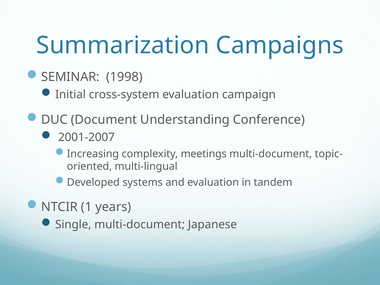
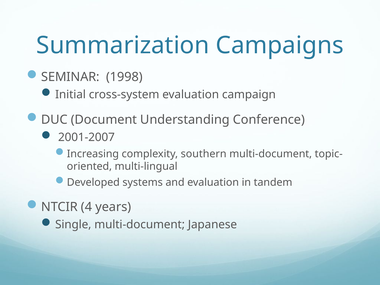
meetings: meetings -> southern
1: 1 -> 4
